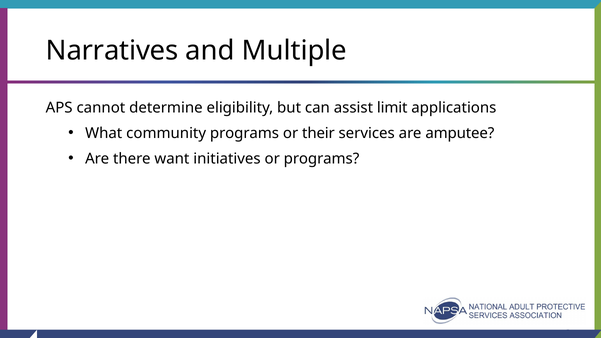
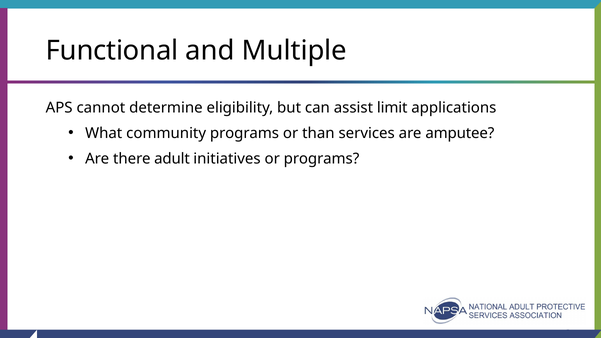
Narratives: Narratives -> Functional
their: their -> than
want: want -> adult
